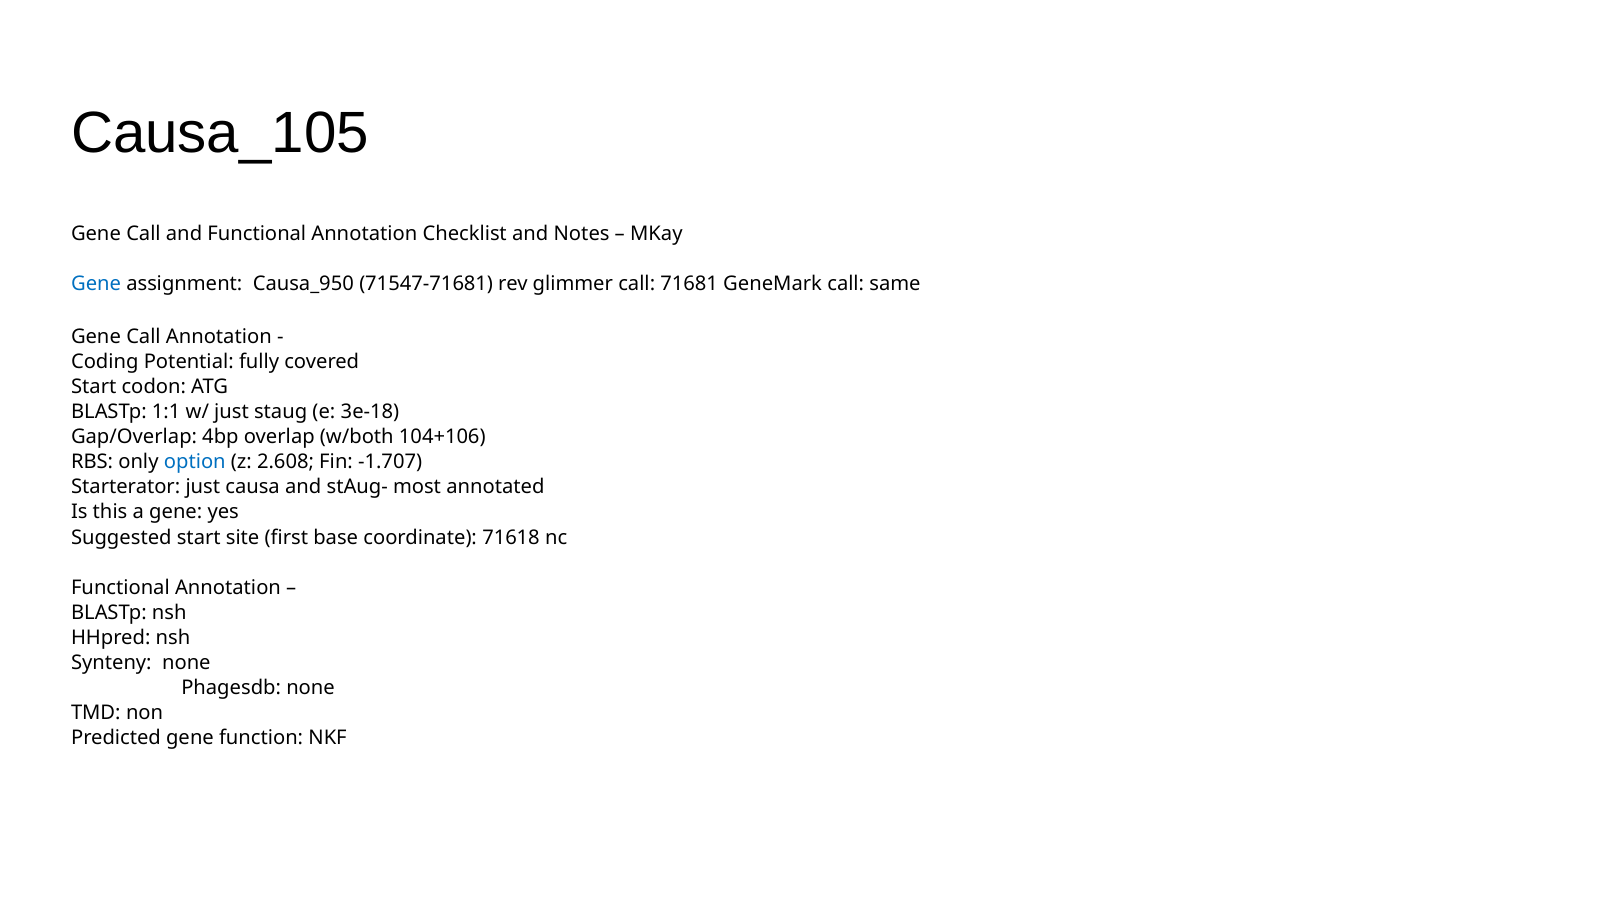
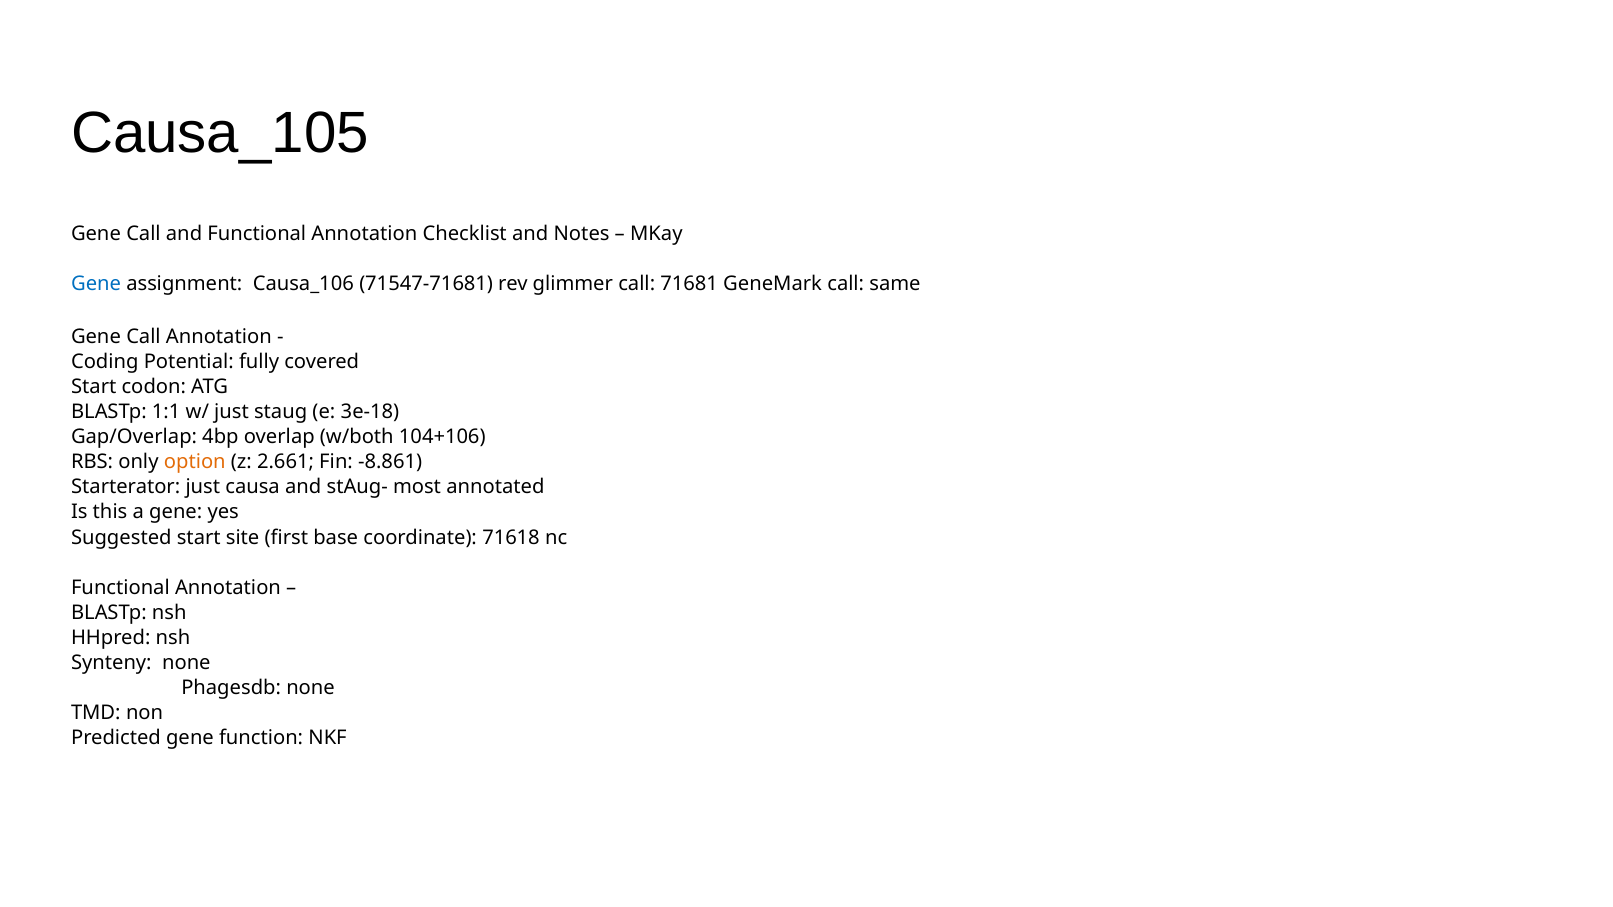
Causa_950: Causa_950 -> Causa_106
option colour: blue -> orange
2.608: 2.608 -> 2.661
-1.707: -1.707 -> -8.861
